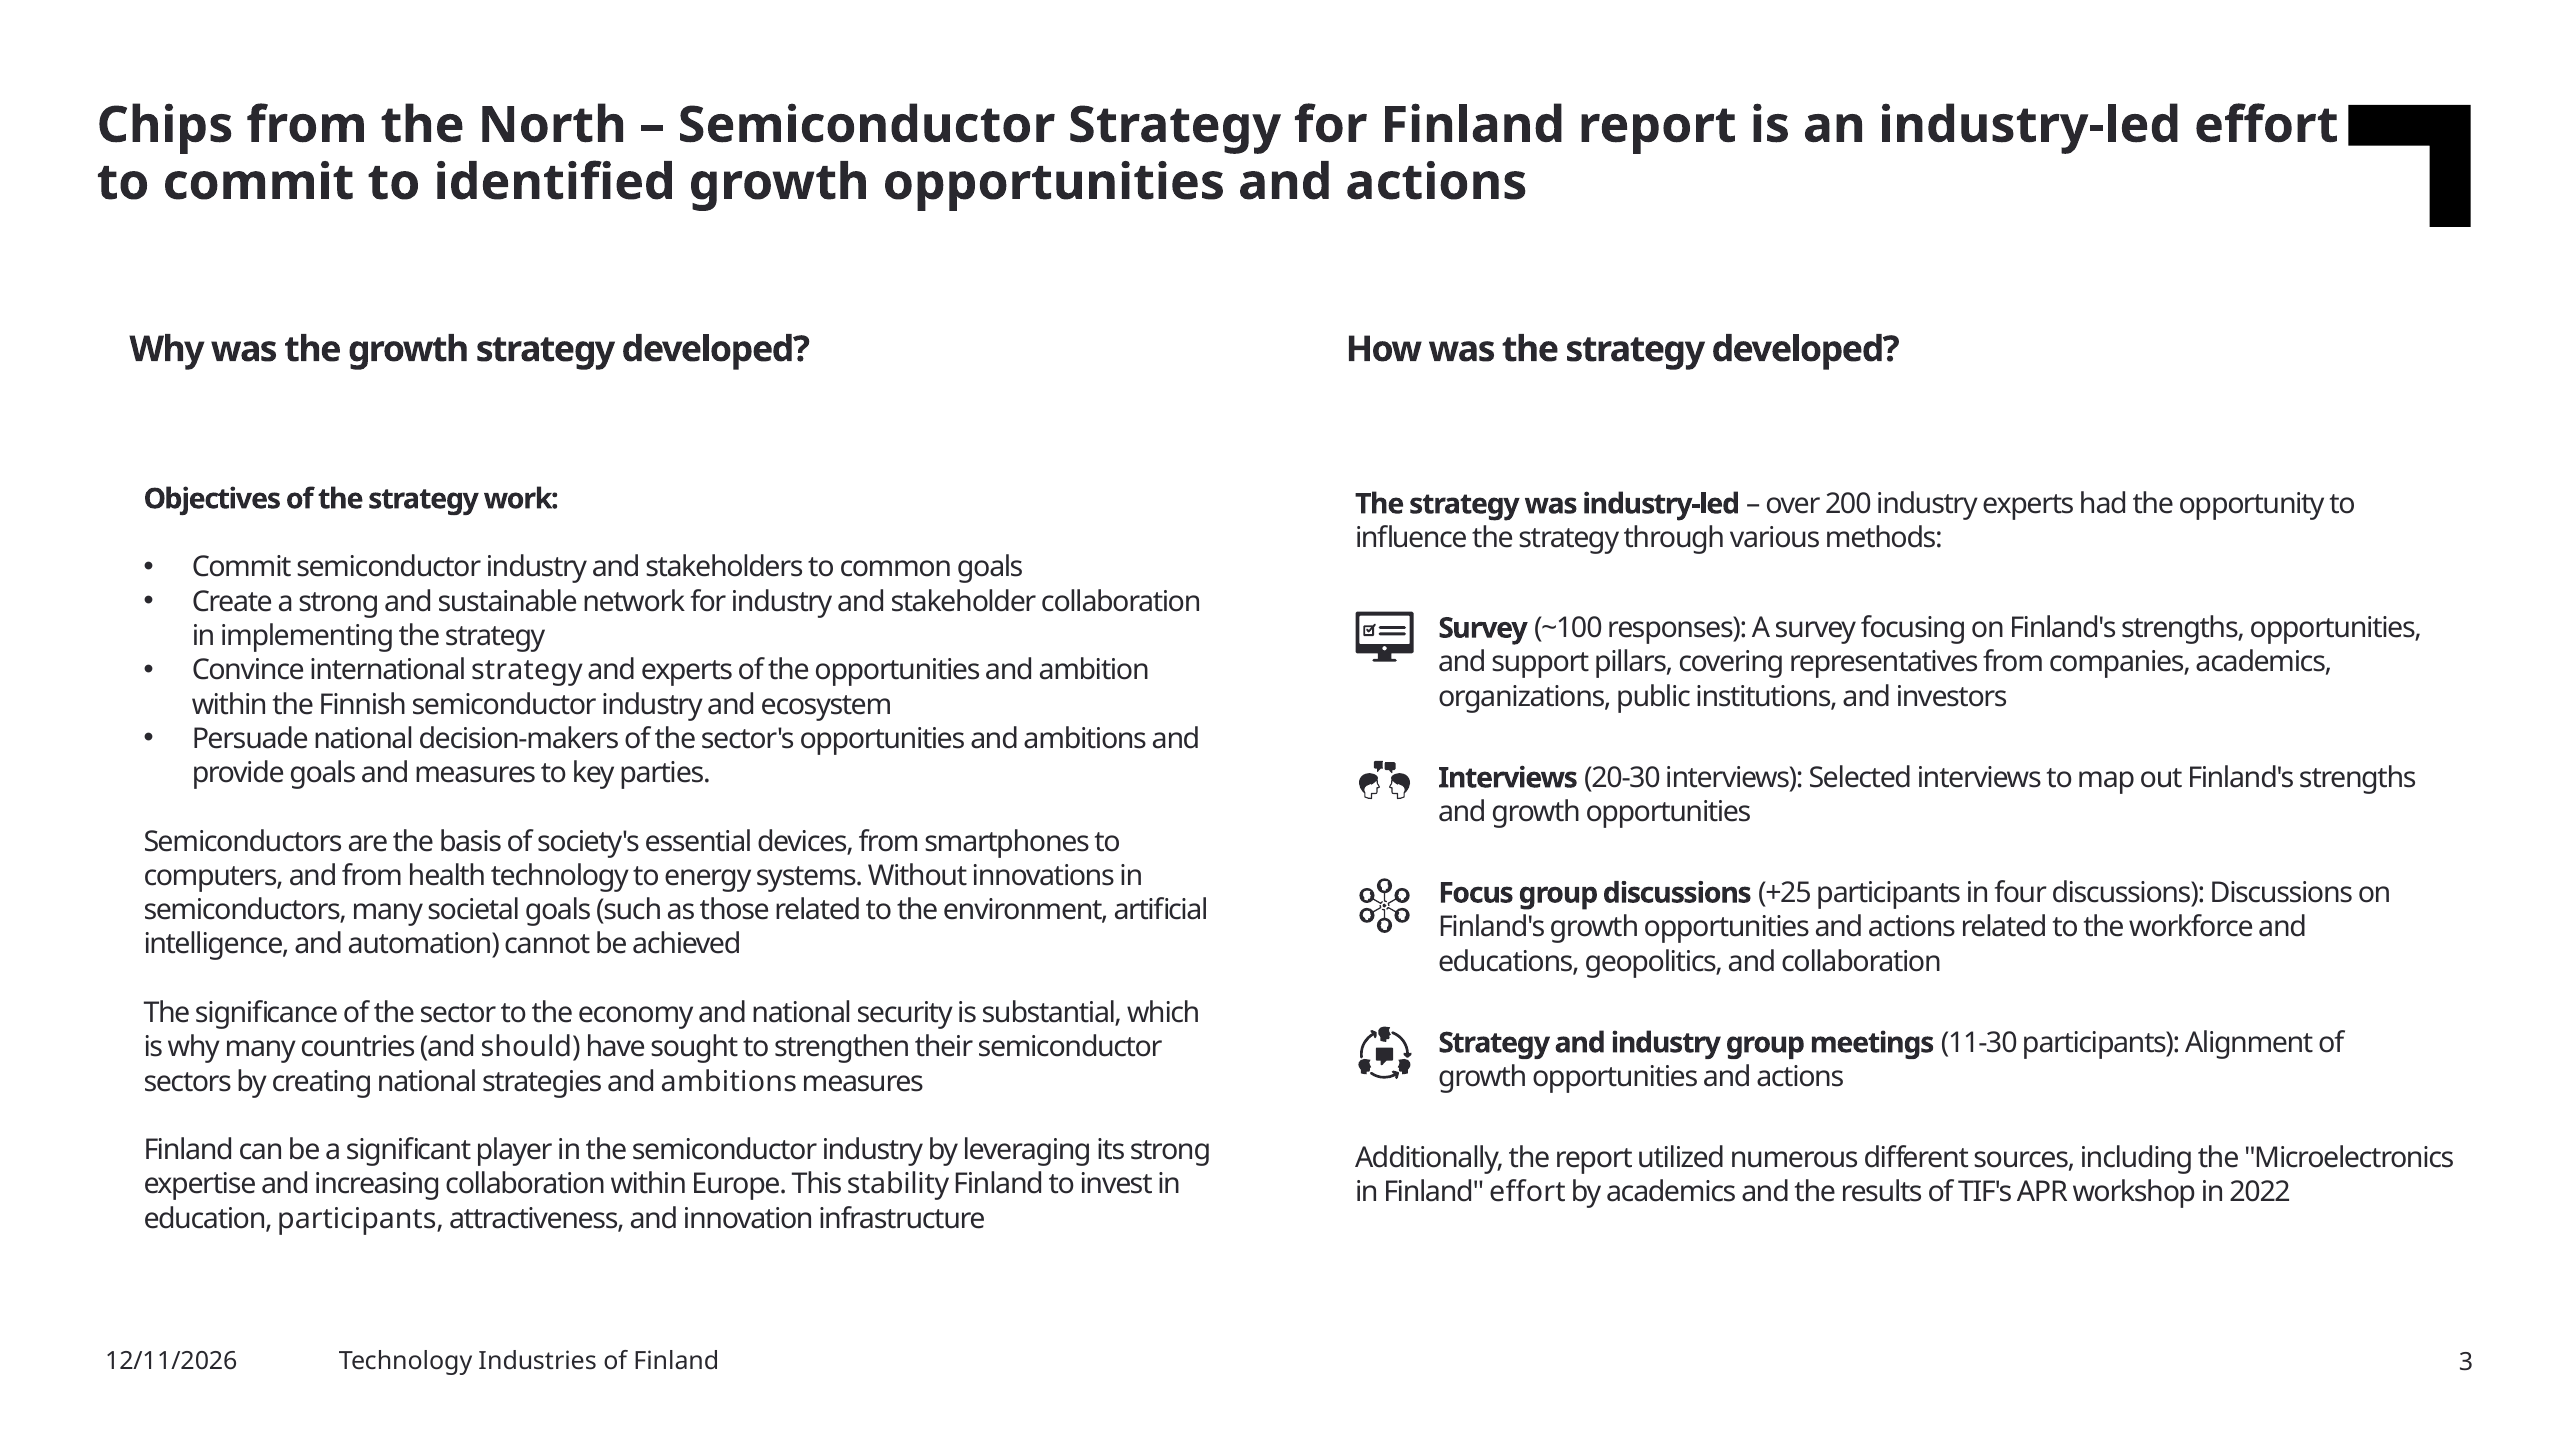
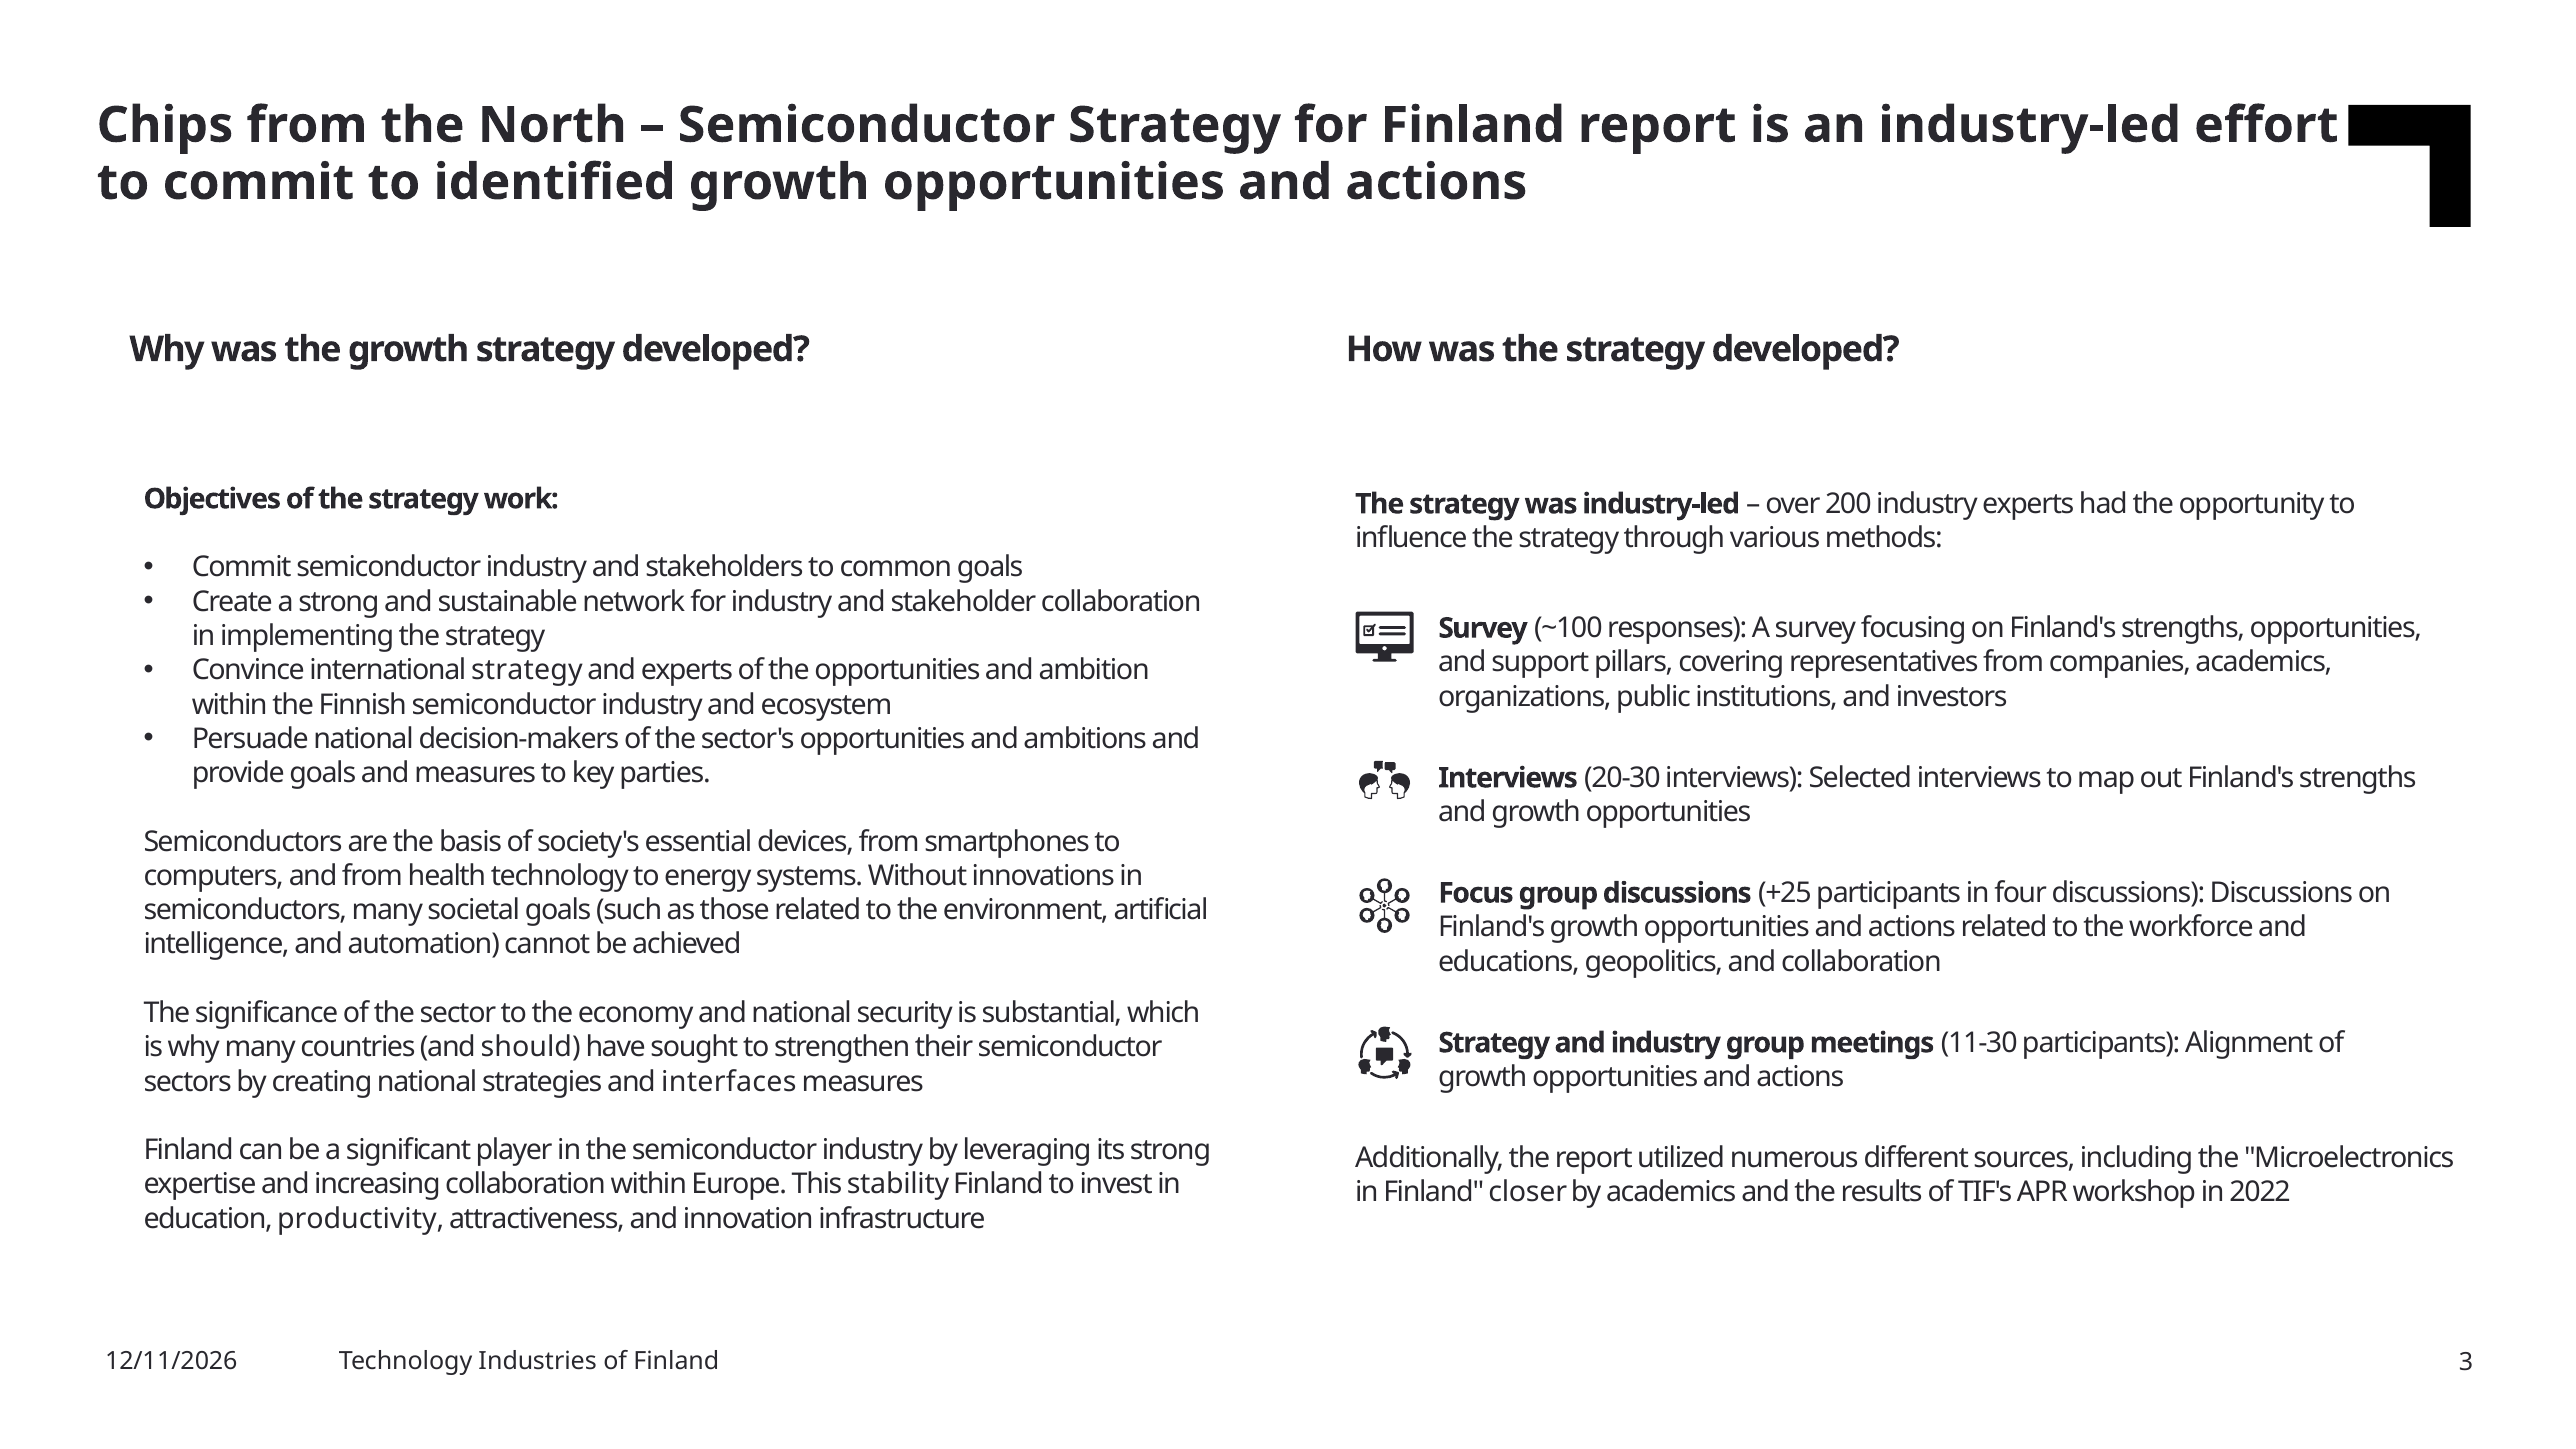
strategies and ambitions: ambitions -> interfaces
Finland effort: effort -> closer
education participants: participants -> productivity
